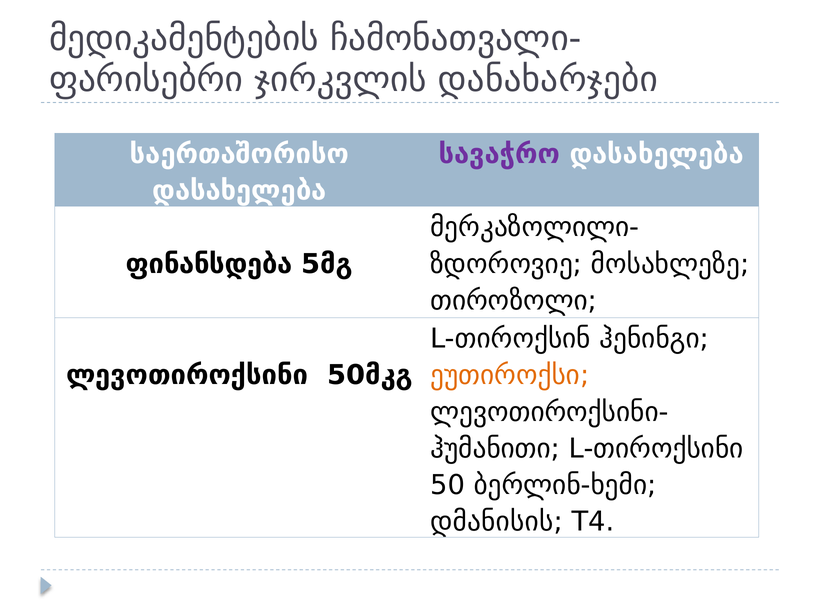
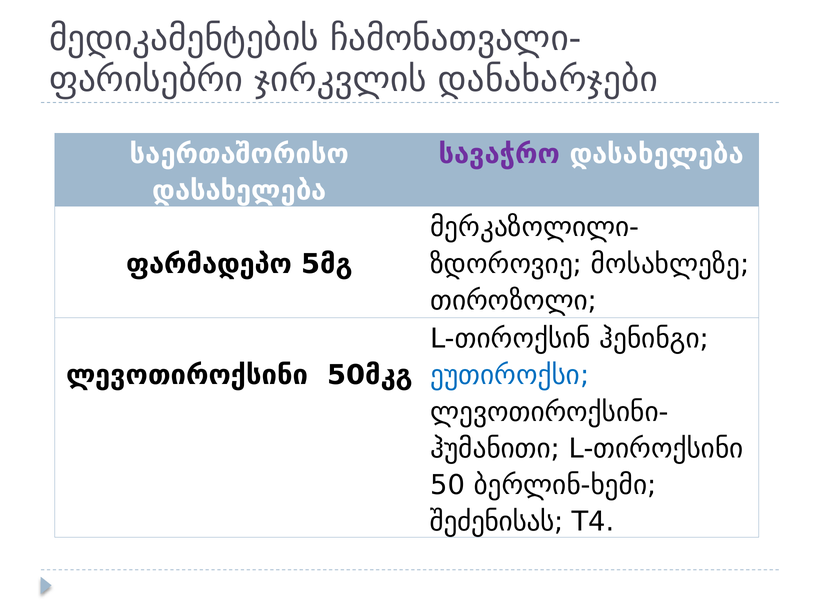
ფინანსდება: ფინანსდება -> ფარმადეპო
ეუთიროქსი colour: orange -> blue
დმანისის: დმანისის -> შეძენისას
